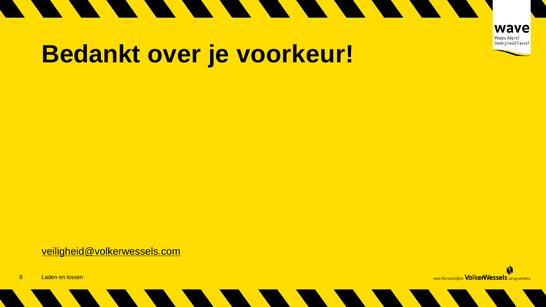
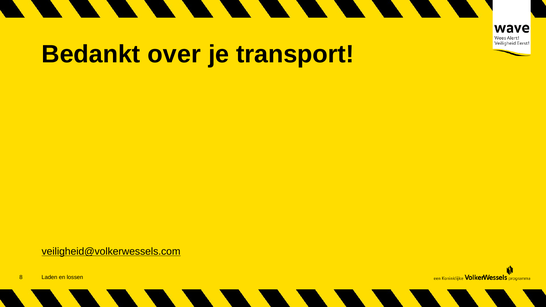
voorkeur: voorkeur -> transport
